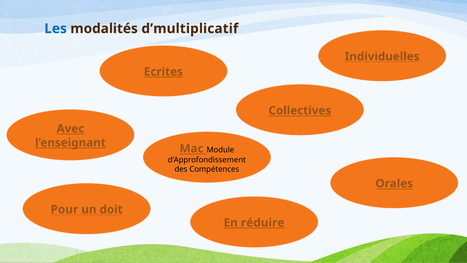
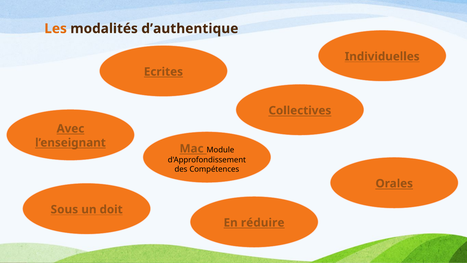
Les colour: blue -> orange
d’multiplicatif: d’multiplicatif -> d’authentique
Pour: Pour -> Sous
